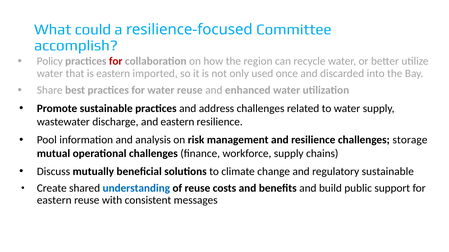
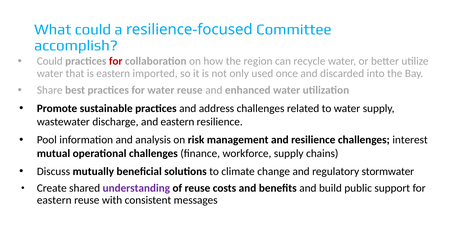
Policy at (50, 61): Policy -> Could
storage: storage -> interest
regulatory sustainable: sustainable -> stormwater
understanding colour: blue -> purple
